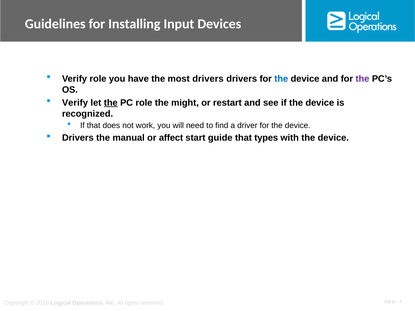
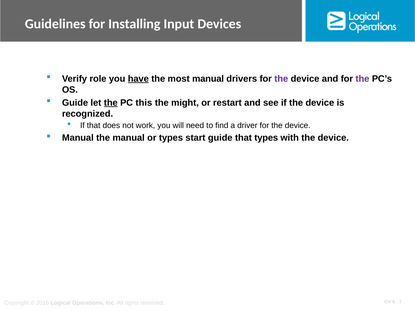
have underline: none -> present
most drivers: drivers -> manual
the at (281, 79) colour: blue -> purple
Verify at (75, 103): Verify -> Guide
PC role: role -> this
Drivers at (78, 138): Drivers -> Manual
or affect: affect -> types
